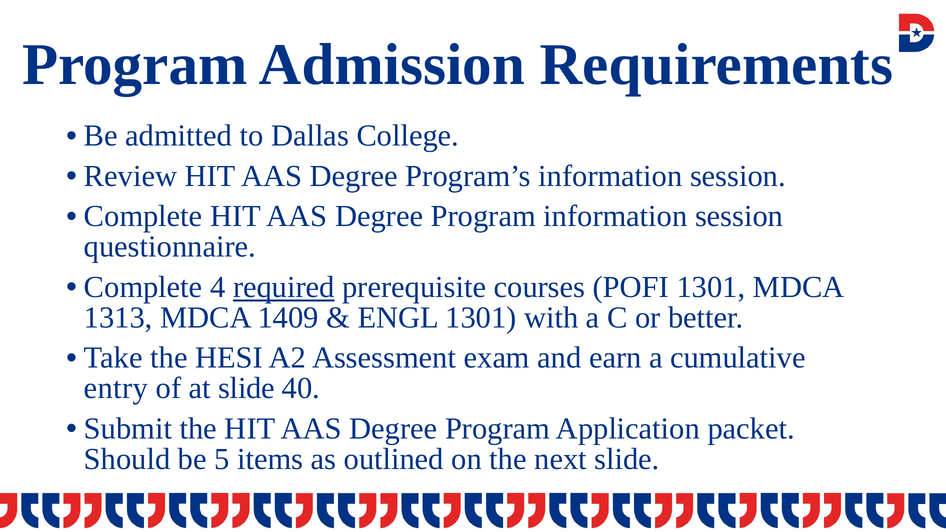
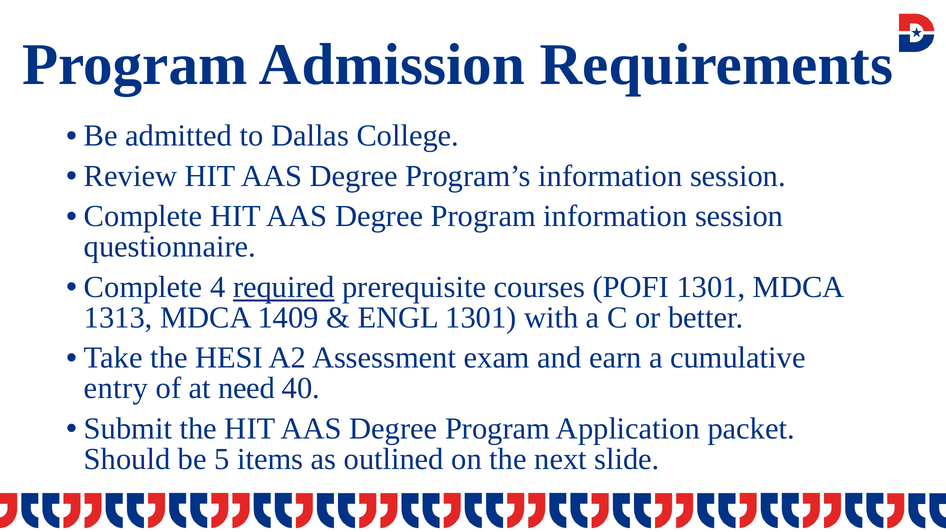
at slide: slide -> need
